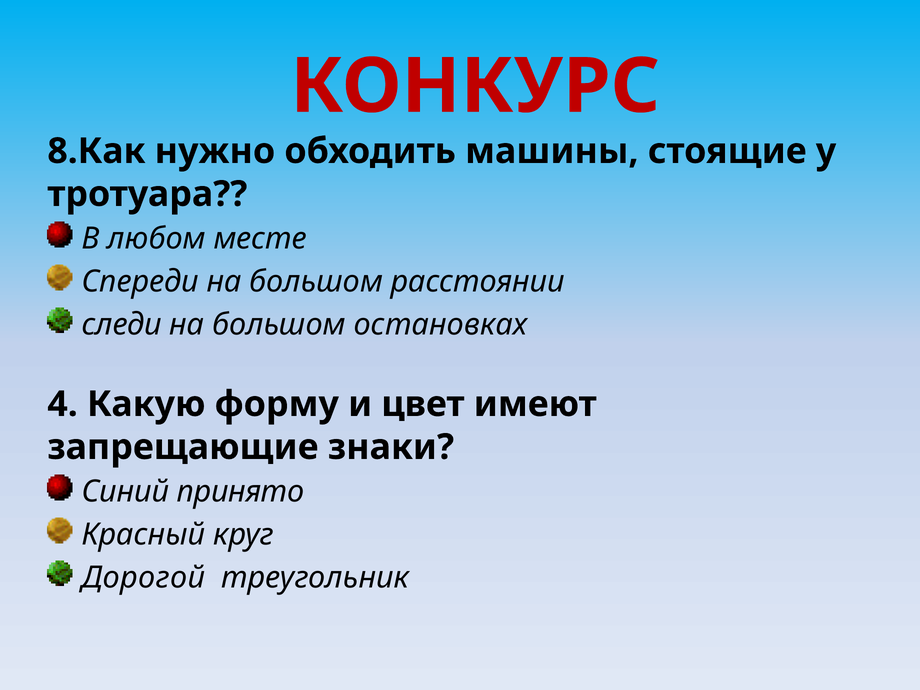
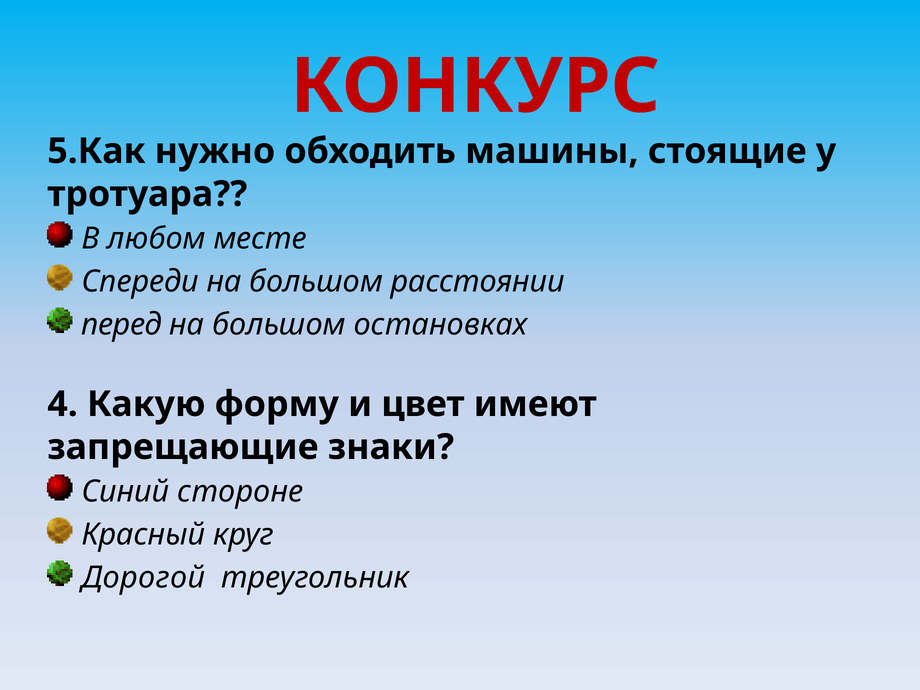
8.Как: 8.Как -> 5.Как
следи: следи -> перед
принято: принято -> стороне
